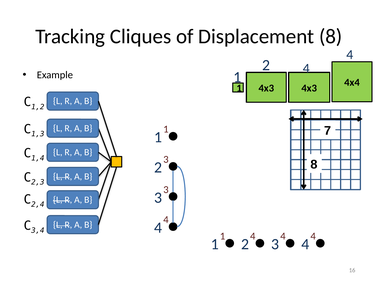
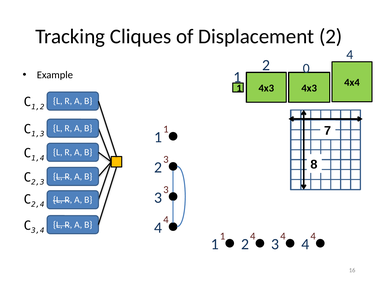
Displacement 8: 8 -> 2
4 at (306, 68): 4 -> 0
